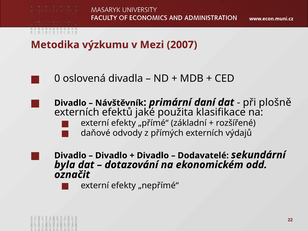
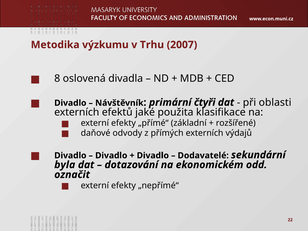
Mezi: Mezi -> Trhu
0: 0 -> 8
daní: daní -> čtyři
plošně: plošně -> oblasti
